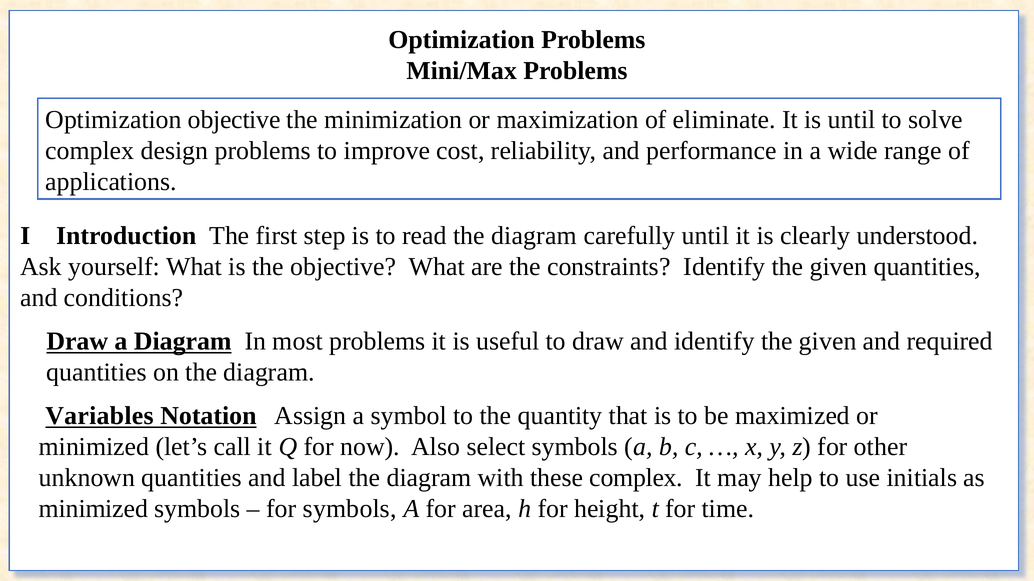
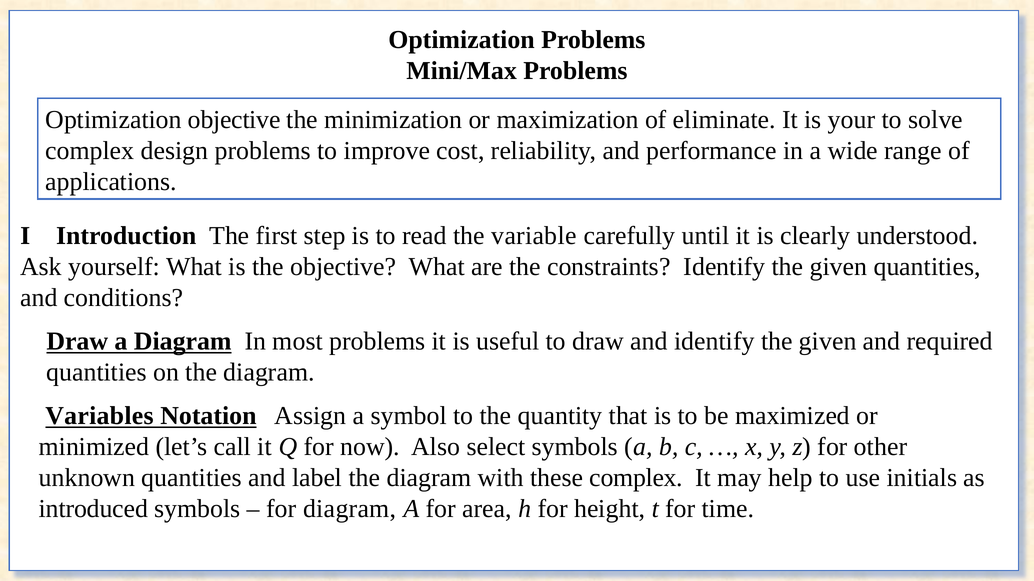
is until: until -> your
read the diagram: diagram -> variable
minimized at (93, 509): minimized -> introduced
for symbols: symbols -> diagram
